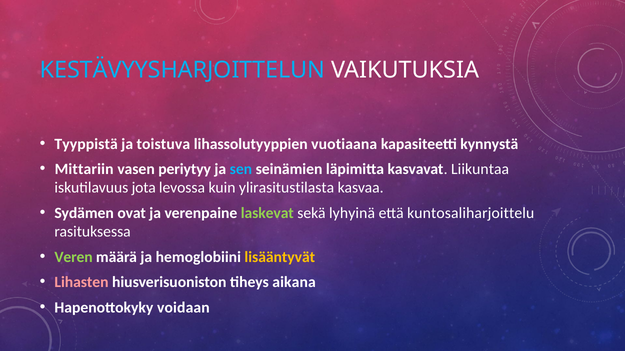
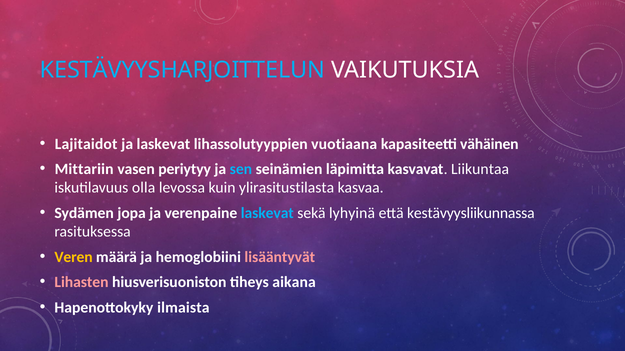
Tyyppistä: Tyyppistä -> Lajitaidot
ja toistuva: toistuva -> laskevat
kynnystä: kynnystä -> vähäinen
jota: jota -> olla
ovat: ovat -> jopa
laskevat at (267, 213) colour: light green -> light blue
kuntosaliharjoittelu: kuntosaliharjoittelu -> kestävyysliikunnassa
Veren colour: light green -> yellow
lisääntyvät colour: yellow -> pink
voidaan: voidaan -> ilmaista
